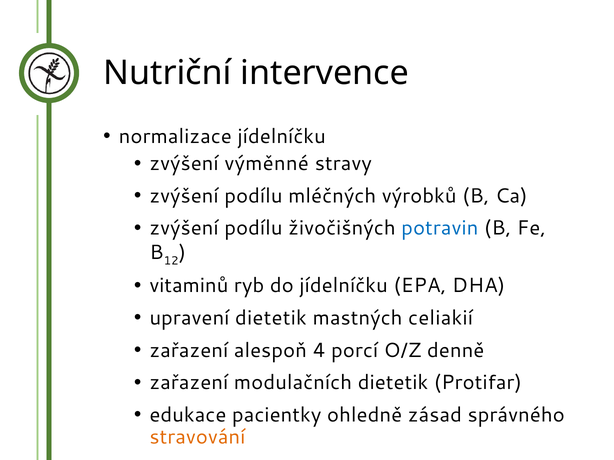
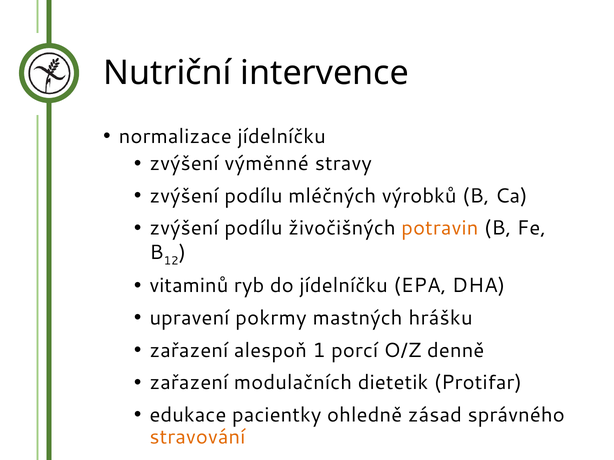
potravin colour: blue -> orange
upravení dietetik: dietetik -> pokrmy
celiakií: celiakií -> hrášku
4: 4 -> 1
